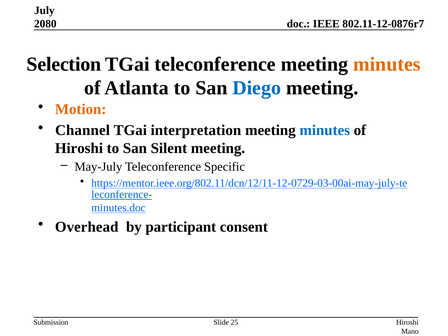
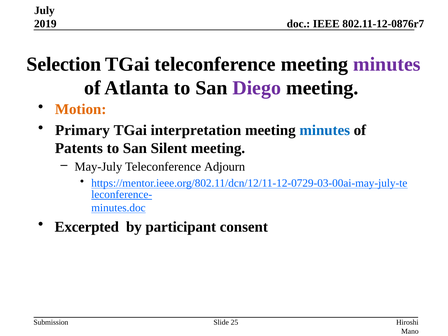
2080: 2080 -> 2019
minutes at (387, 64) colour: orange -> purple
Diego colour: blue -> purple
Channel: Channel -> Primary
Hiroshi at (79, 148): Hiroshi -> Patents
Specific: Specific -> Adjourn
Overhead: Overhead -> Excerpted
